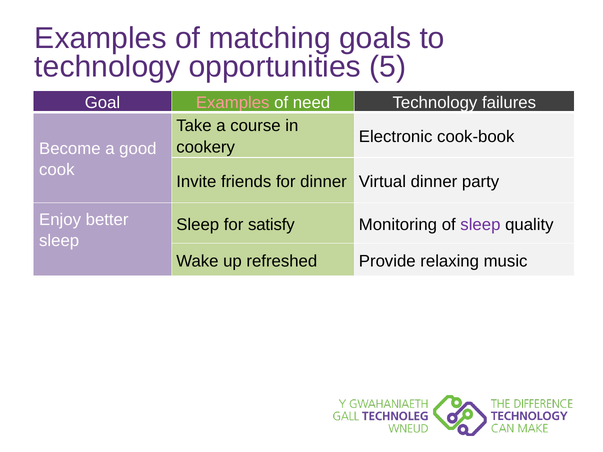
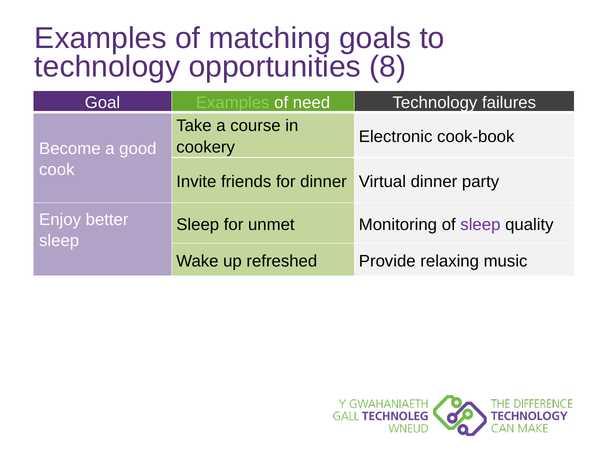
5: 5 -> 8
Examples at (233, 103) colour: pink -> light green
satisfy: satisfy -> unmet
